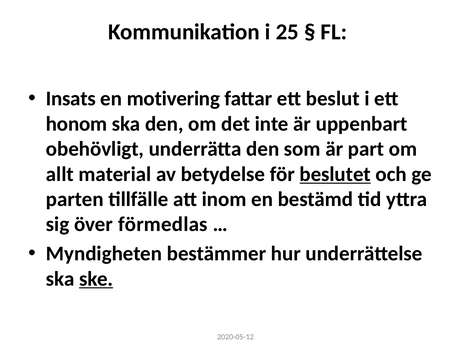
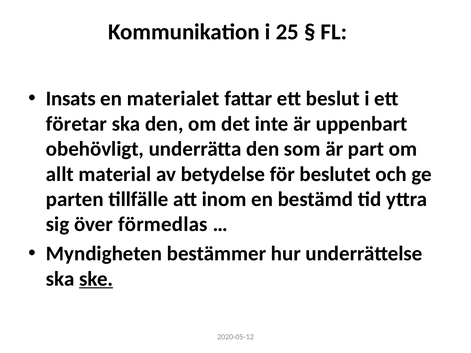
motivering: motivering -> materialet
honom: honom -> företar
beslutet underline: present -> none
